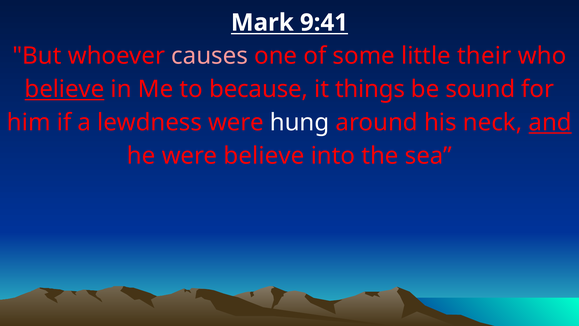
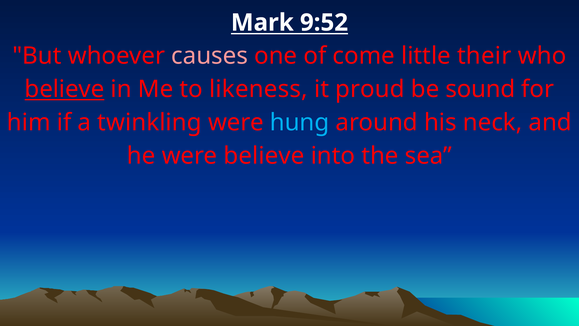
9:41: 9:41 -> 9:52
some: some -> come
because: because -> likeness
things: things -> proud
lewdness: lewdness -> twinkling
hung colour: white -> light blue
and underline: present -> none
